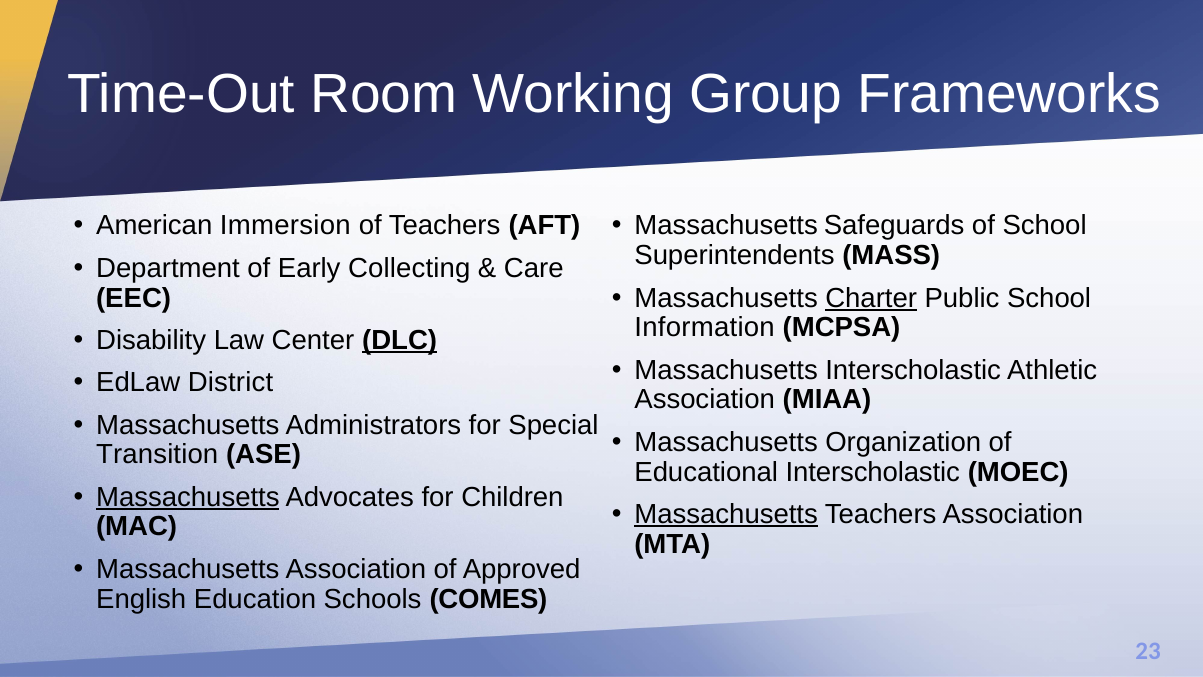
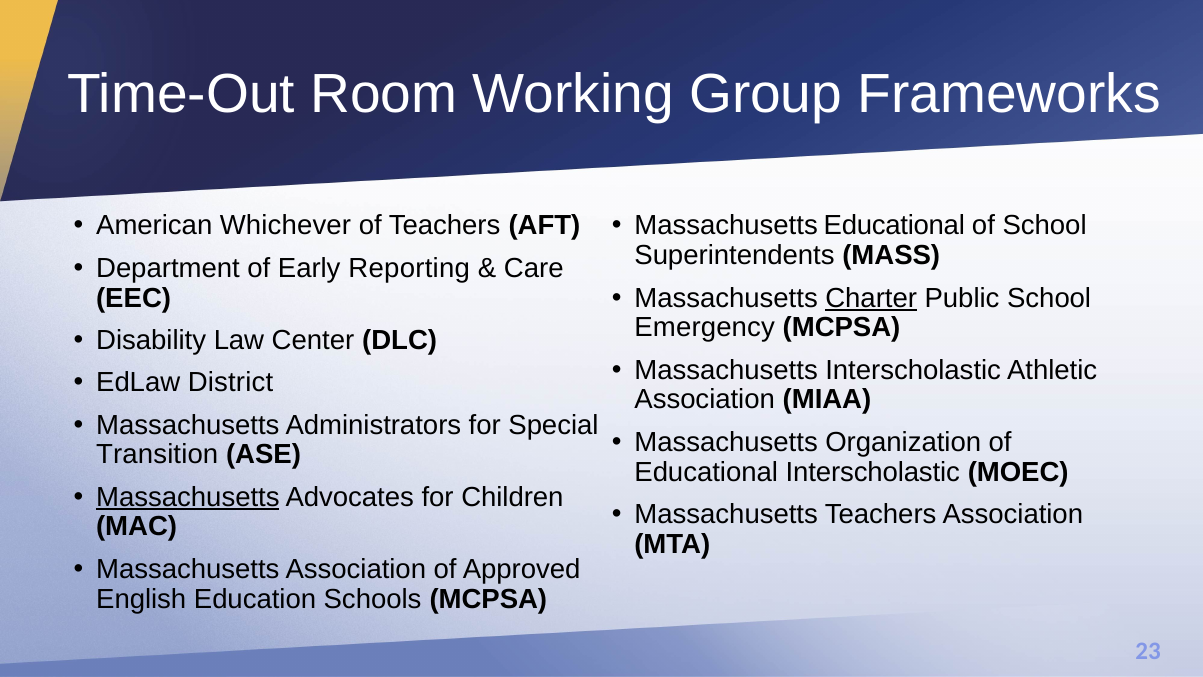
Immersion: Immersion -> Whichever
Massachusetts Safeguards: Safeguards -> Educational
Collecting: Collecting -> Reporting
Information: Information -> Emergency
DLC underline: present -> none
Massachusetts at (726, 514) underline: present -> none
Schools COMES: COMES -> MCPSA
